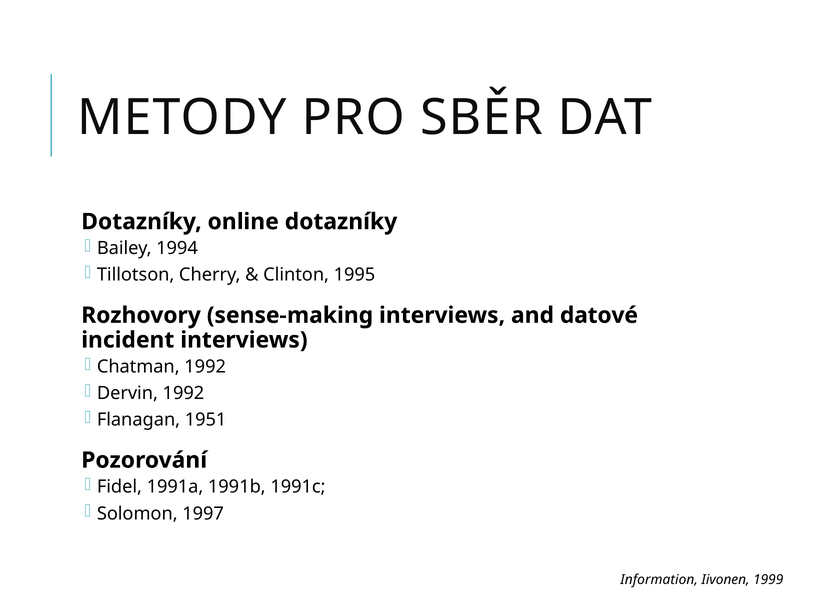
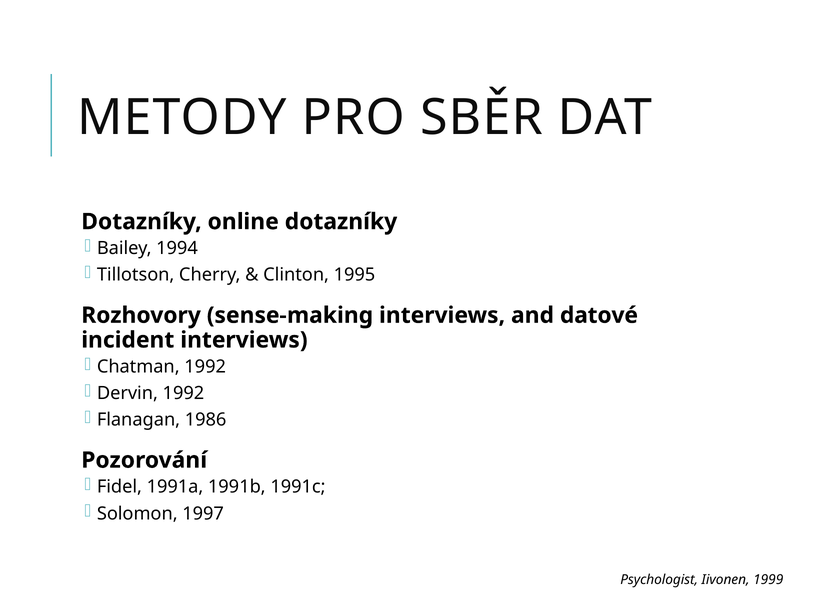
1951: 1951 -> 1986
Information: Information -> Psychologist
